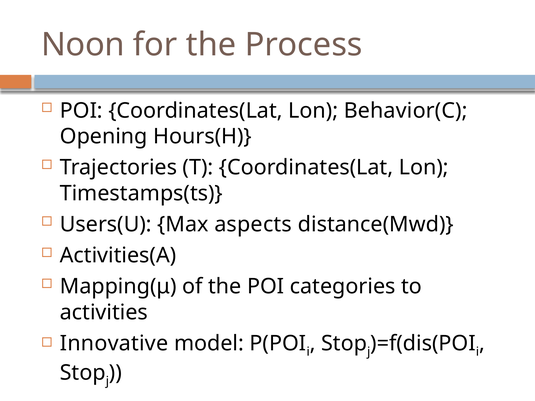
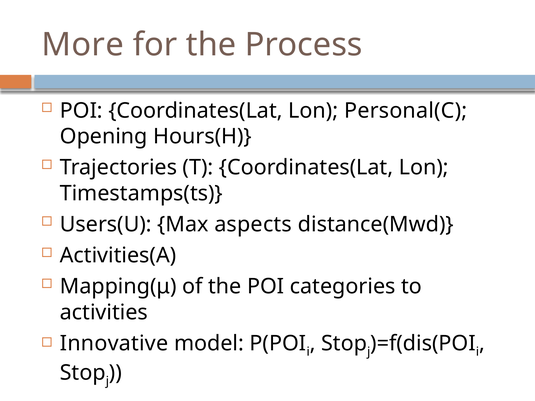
Noon: Noon -> More
Behavior(C: Behavior(C -> Personal(C
